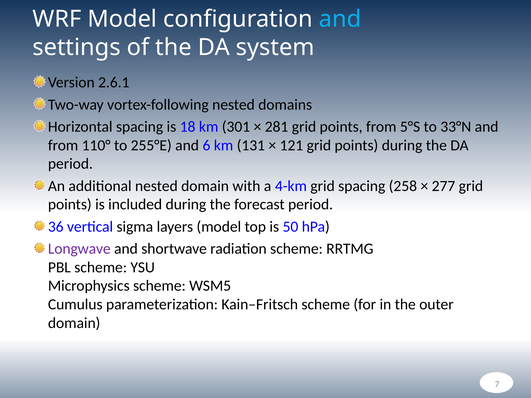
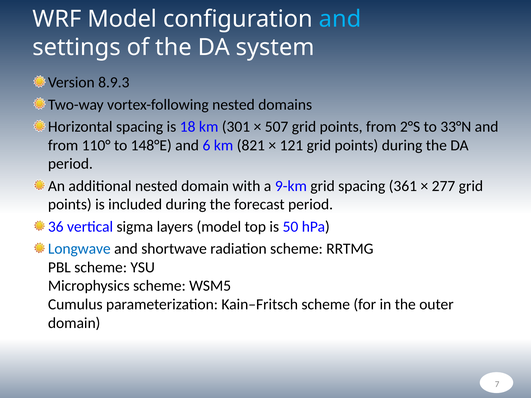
2.6.1: 2.6.1 -> 8.9.3
281: 281 -> 507
5°S: 5°S -> 2°S
255°E: 255°E -> 148°E
131: 131 -> 821
4-km: 4-km -> 9-km
258: 258 -> 361
Longwave colour: purple -> blue
